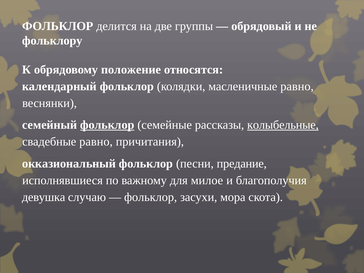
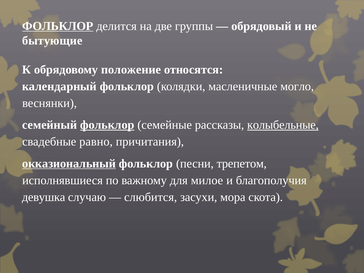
ФОЛЬКЛОР at (58, 26) underline: none -> present
фольклору: фольклору -> бытующие
масленичные равно: равно -> могло
окказиональный underline: none -> present
предание: предание -> трепетом
фольклор at (151, 197): фольклор -> слюбится
